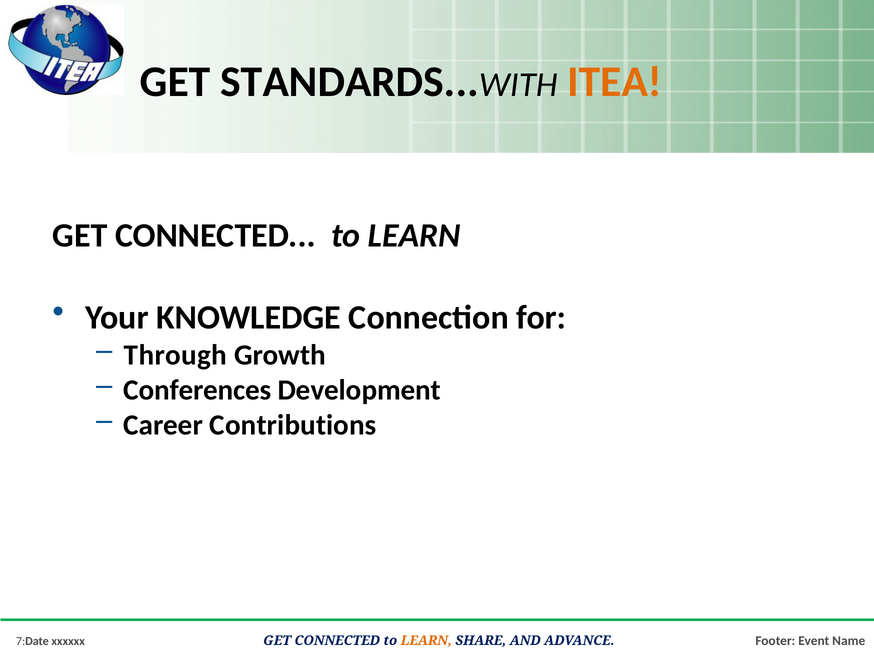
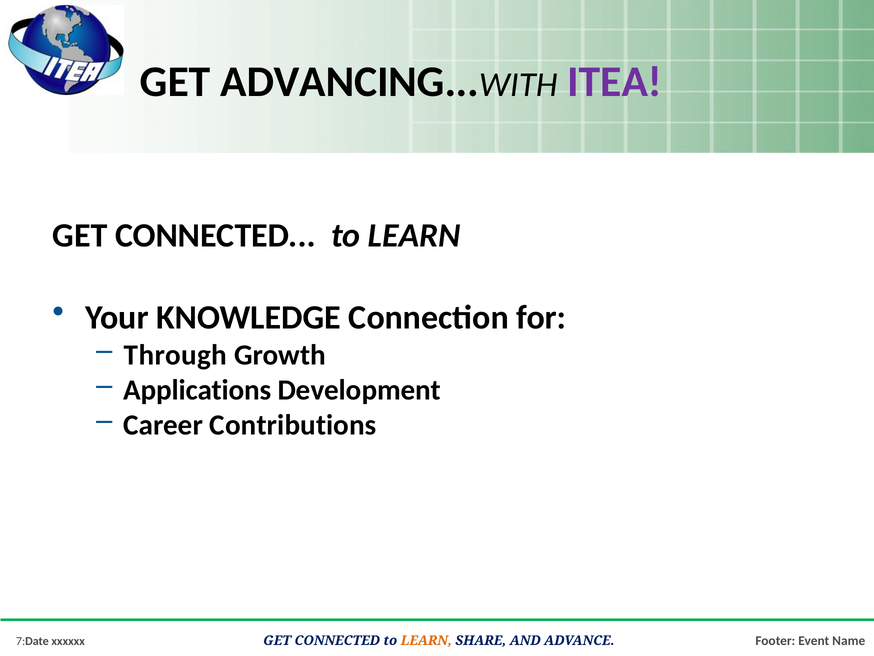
STANDARDS: STANDARDS -> ADVANCING
ITEA colour: orange -> purple
Conferences: Conferences -> Applications
